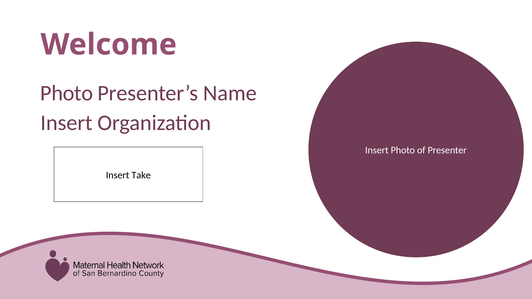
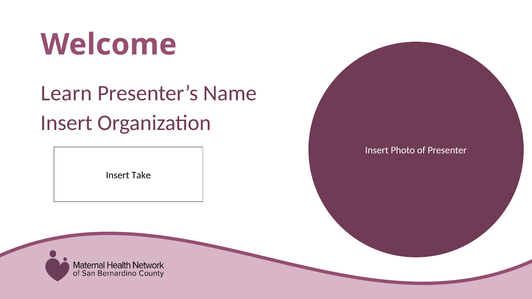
Photo at (67, 93): Photo -> Learn
